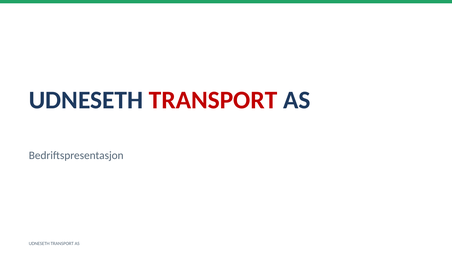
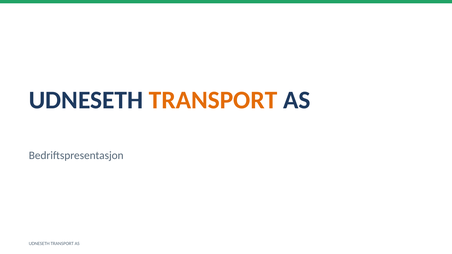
TRANSPORT at (213, 100) colour: red -> orange
